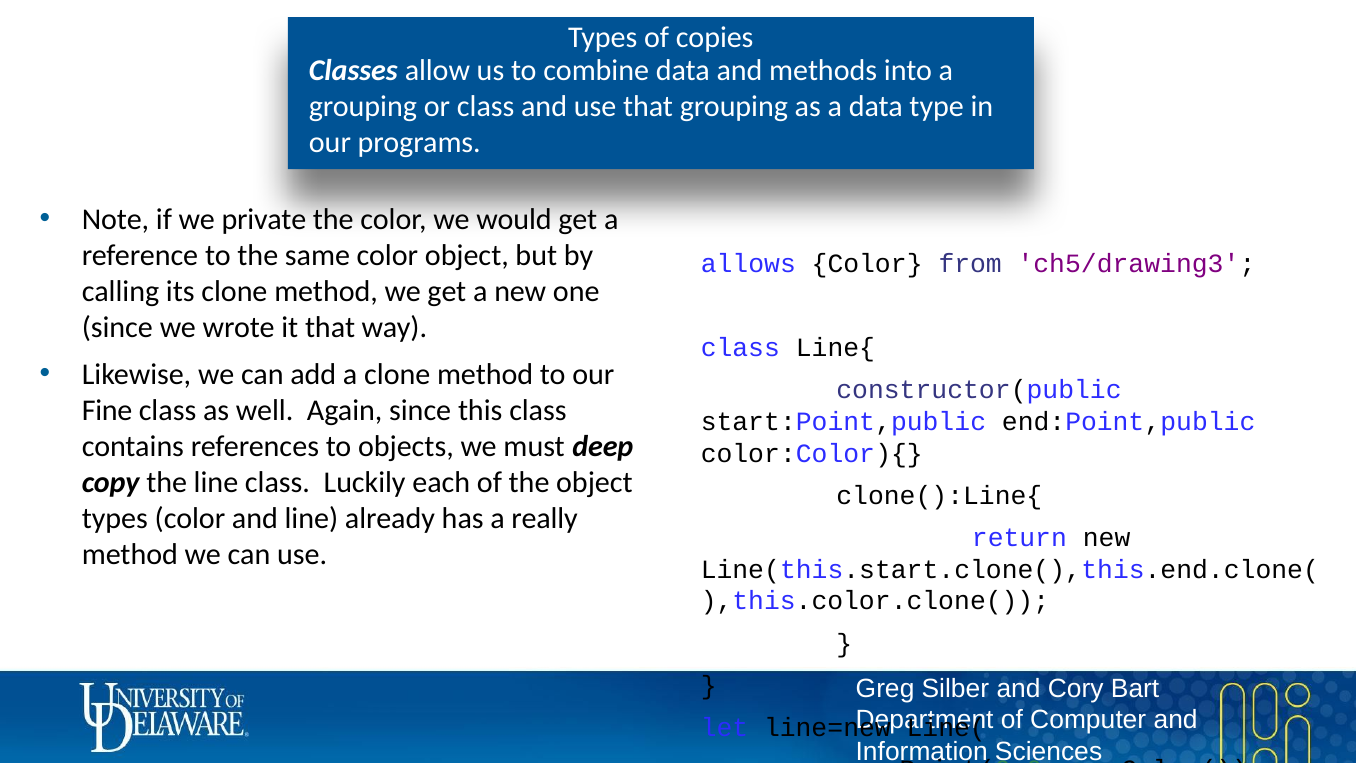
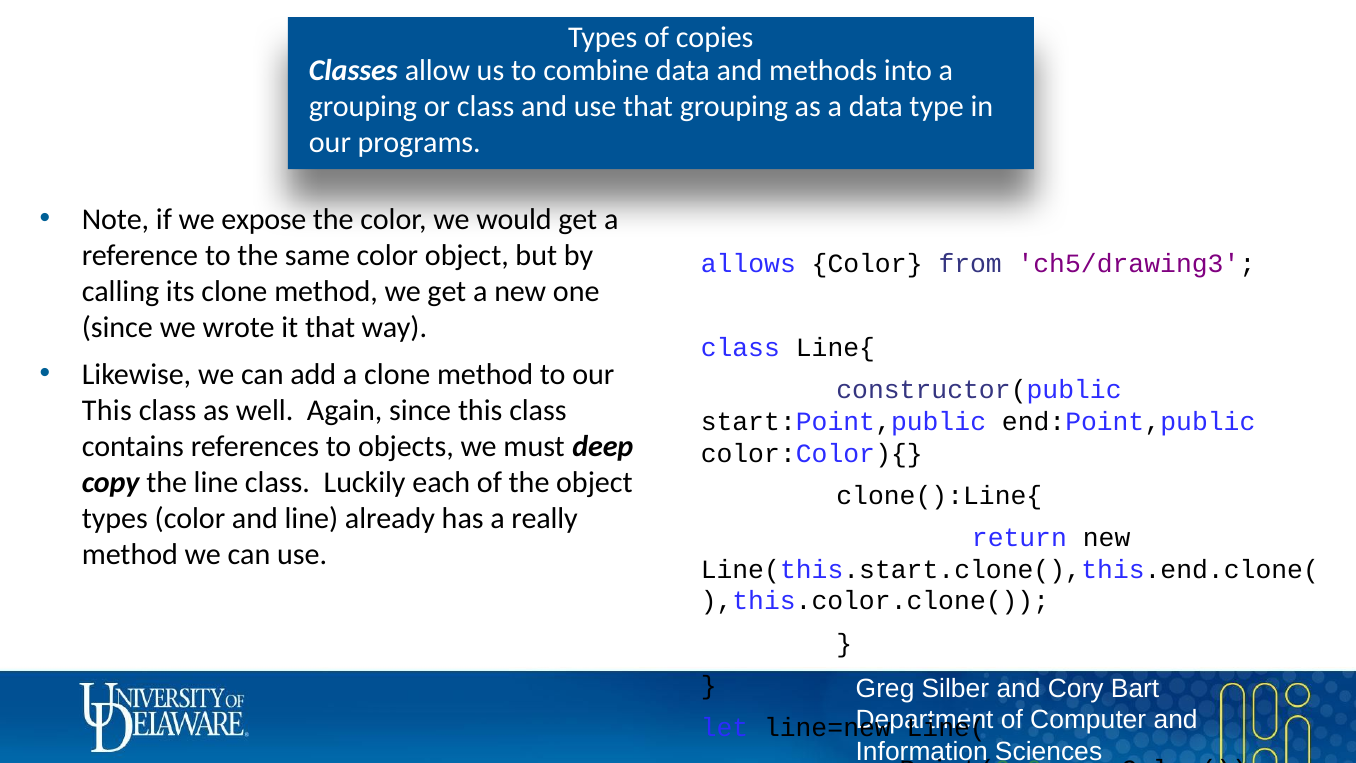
private: private -> expose
Fine at (107, 410): Fine -> This
